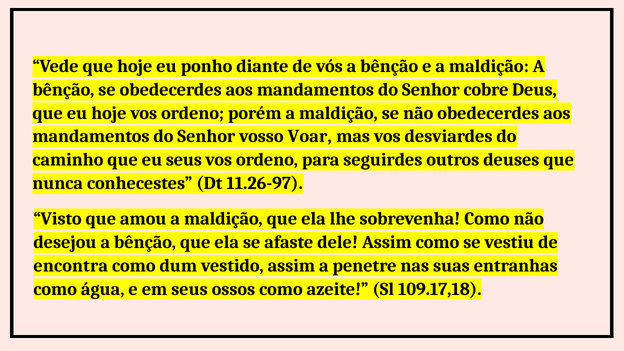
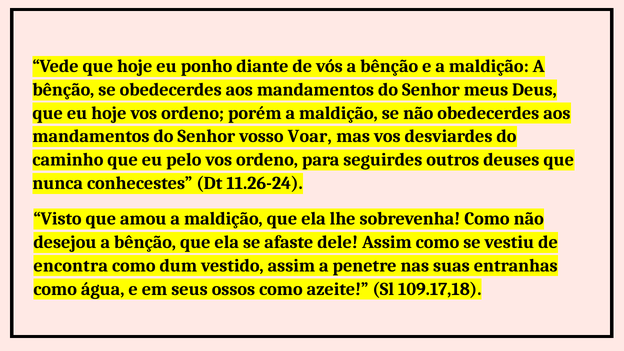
cobre: cobre -> meus
eu seus: seus -> pelo
11.26-97: 11.26-97 -> 11.26-24
